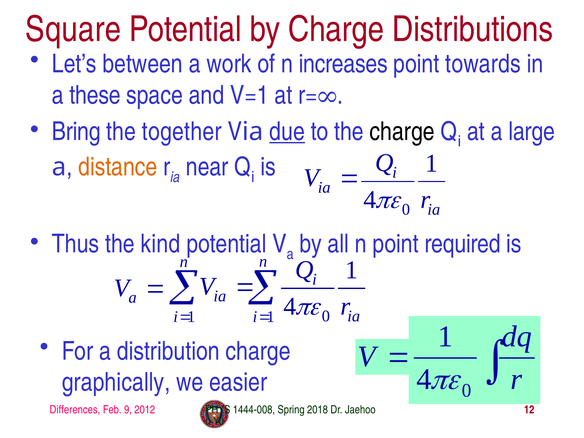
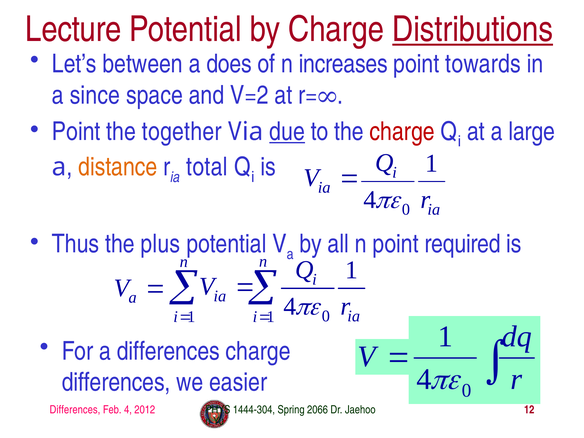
Square: Square -> Lecture
Distributions underline: none -> present
work: work -> does
these: these -> since
V=1: V=1 -> V=2
Bring at (76, 132): Bring -> Point
charge at (402, 132) colour: black -> red
near: near -> total
kind: kind -> plus
a distribution: distribution -> differences
graphically at (116, 382): graphically -> differences
Feb 9: 9 -> 4
1444-008: 1444-008 -> 1444-304
2018: 2018 -> 2066
